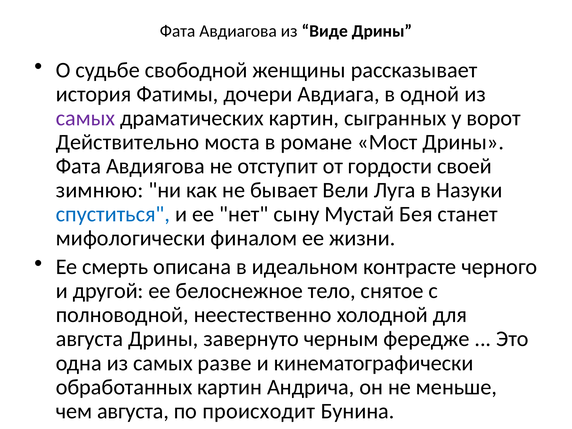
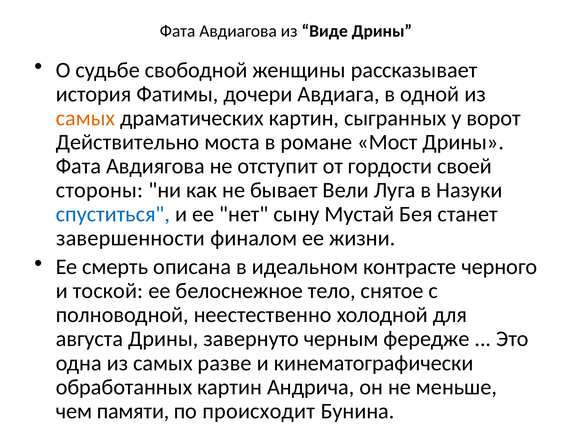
самых at (85, 118) colour: purple -> orange
зимнюю: зимнюю -> стороны
мифологически: мифологически -> завершенности
другой: другой -> тоской
чем августа: августа -> памяти
